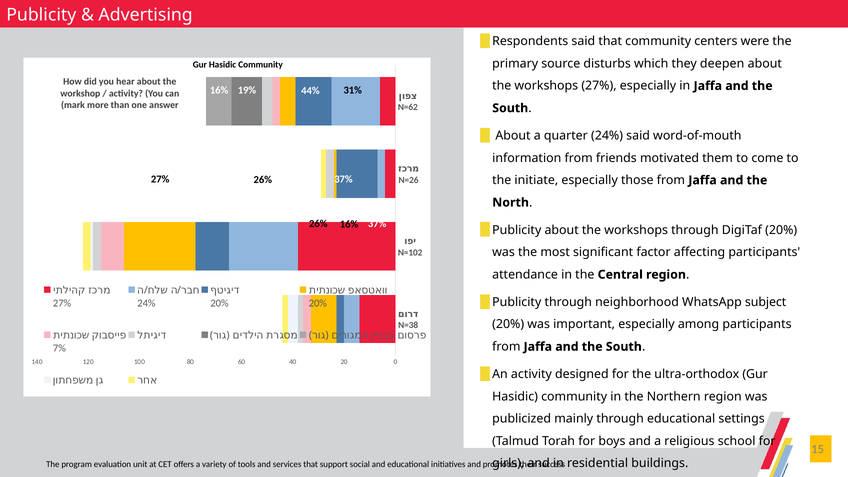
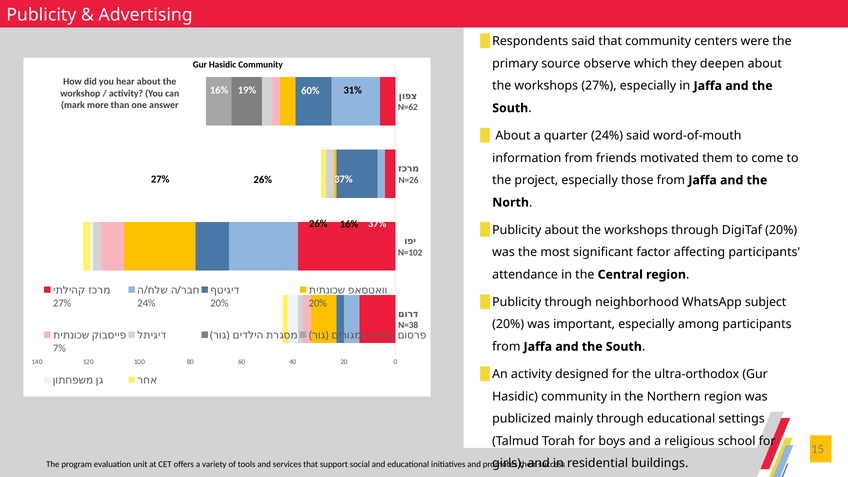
disturbs: disturbs -> observe
44%: 44% -> 60%
initiate: initiate -> project
